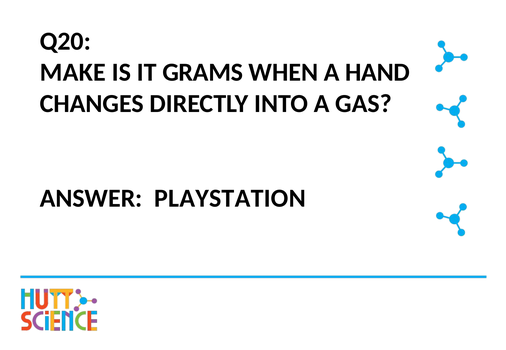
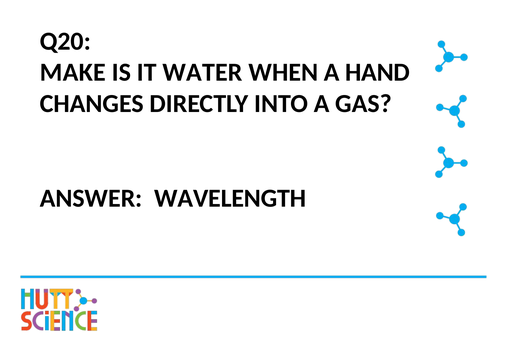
GRAMS: GRAMS -> WATER
PLAYSTATION: PLAYSTATION -> WAVELENGTH
